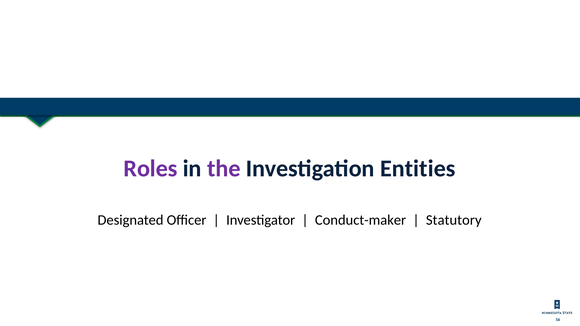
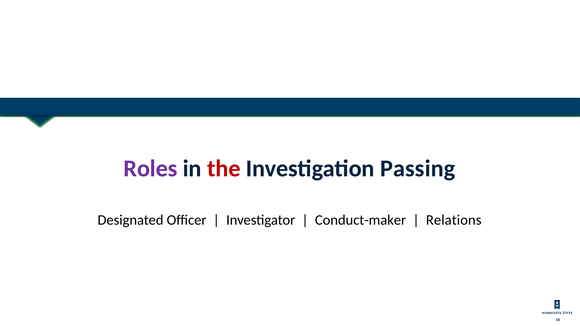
the colour: purple -> red
Entities: Entities -> Passing
Statutory: Statutory -> Relations
